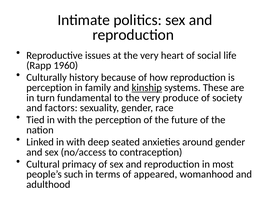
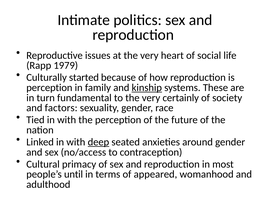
1960: 1960 -> 1979
history: history -> started
produce: produce -> certainly
deep underline: none -> present
such: such -> until
